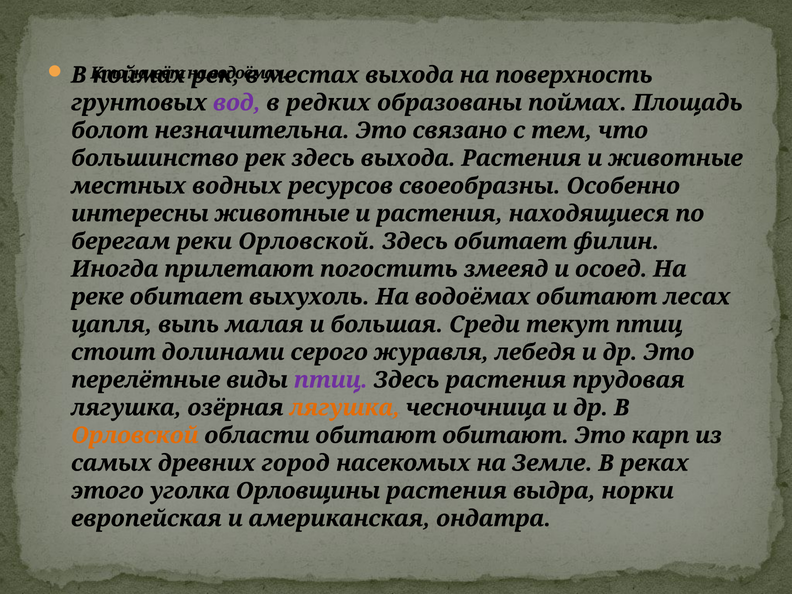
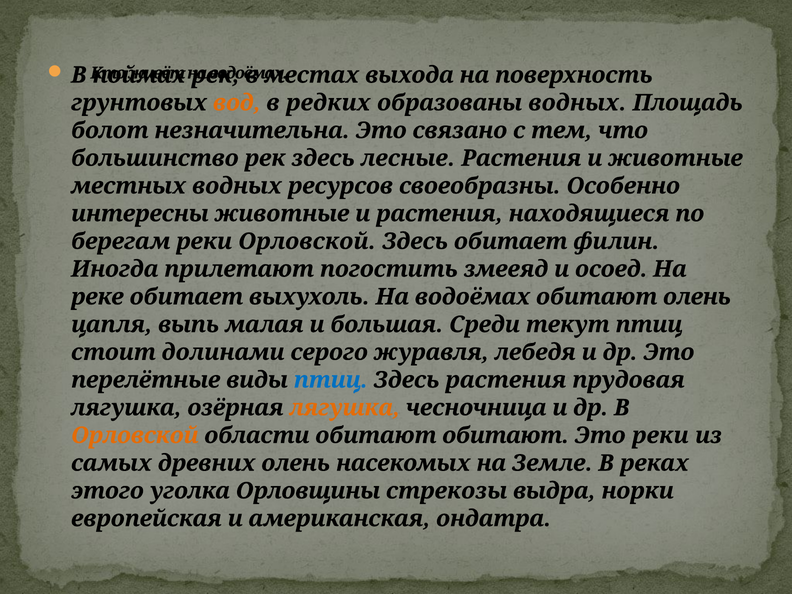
вод colour: purple -> orange
образованы поймах: поймах -> водных
здесь выхода: выхода -> лесные
обитают лесах: лесах -> олень
птиц at (331, 380) colour: purple -> blue
Это карп: карп -> реки
древних город: город -> олень
Орловщины растения: растения -> стрекозы
